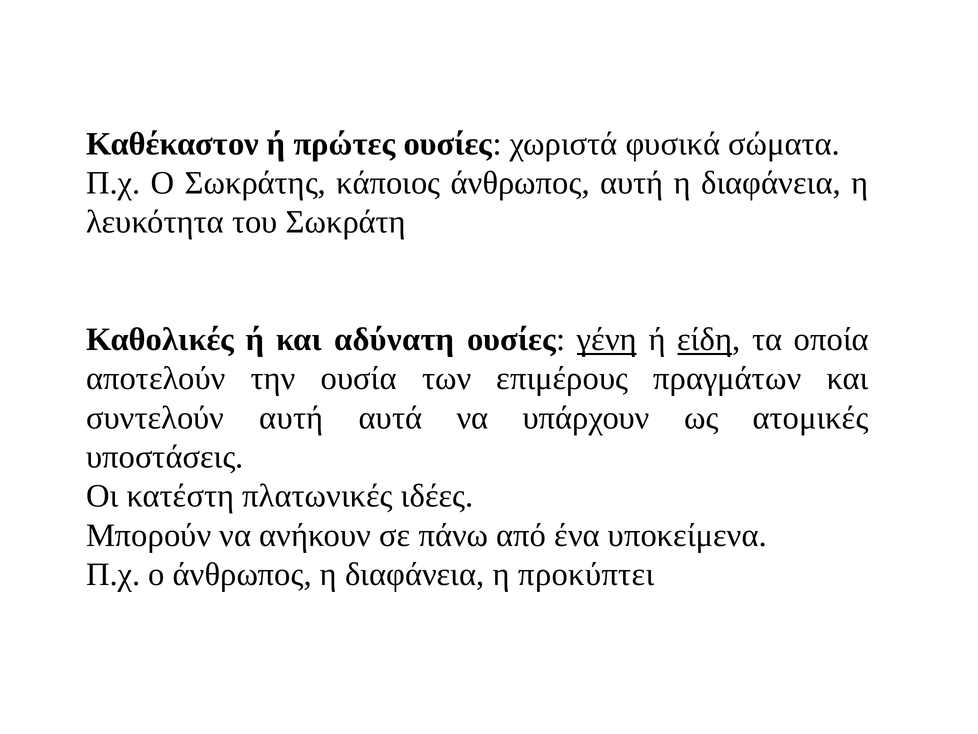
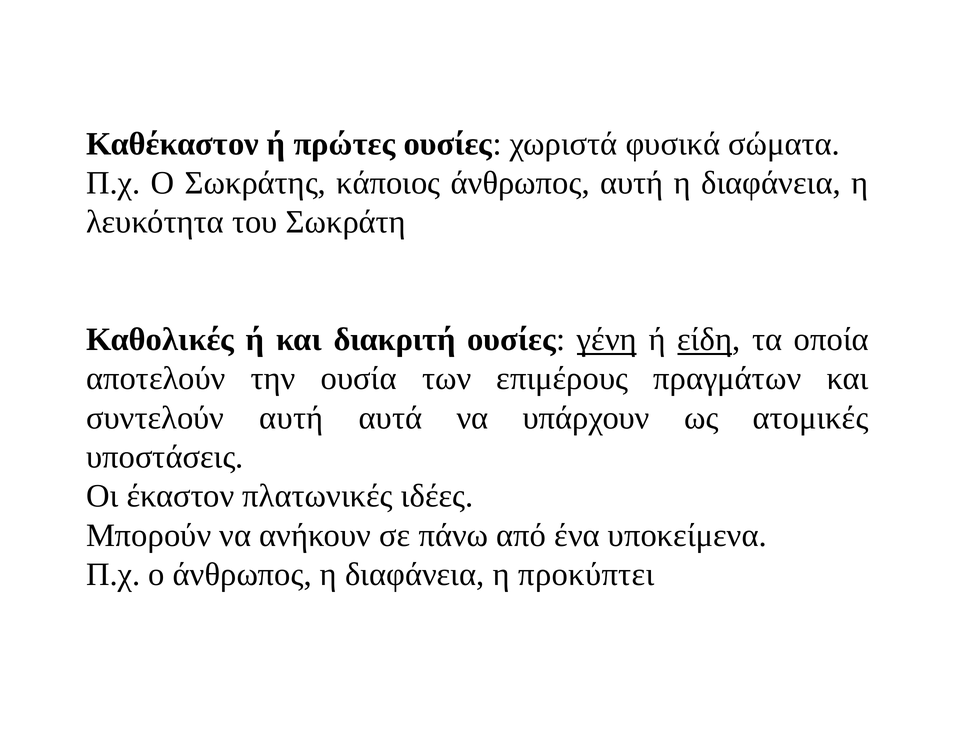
αδύνατη: αδύνατη -> διακριτή
κατέστη: κατέστη -> έκαστον
